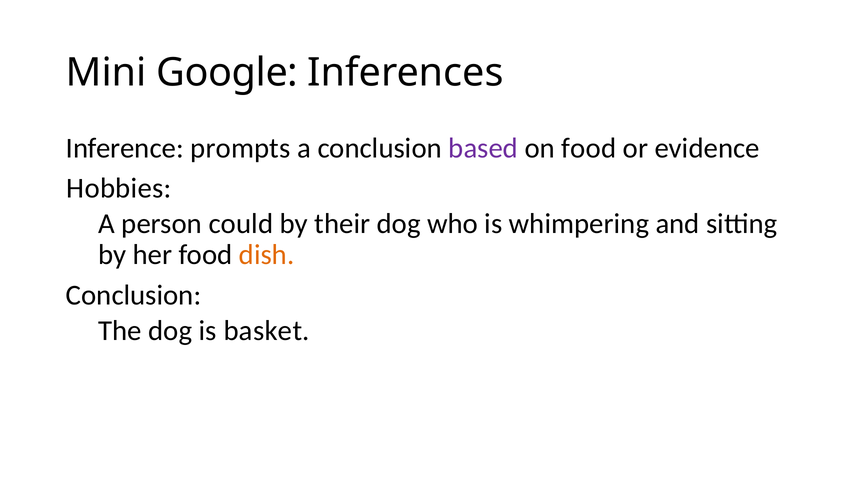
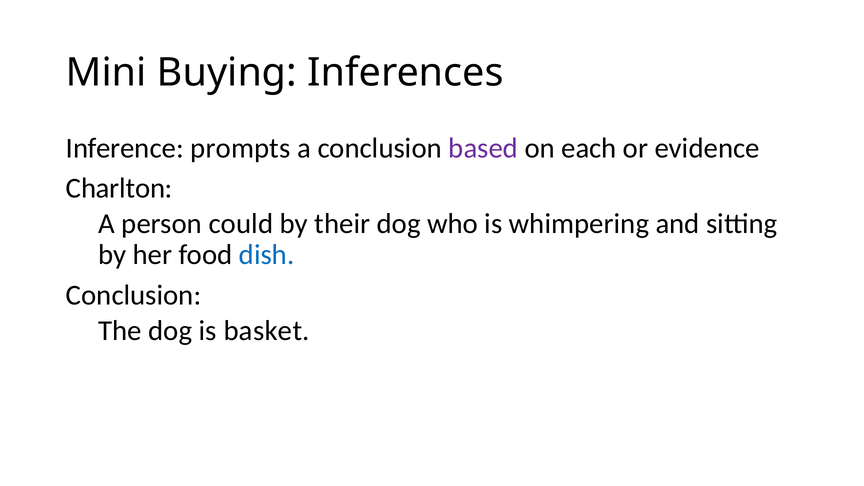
Google: Google -> Buying
on food: food -> each
Hobbies: Hobbies -> Charlton
dish colour: orange -> blue
